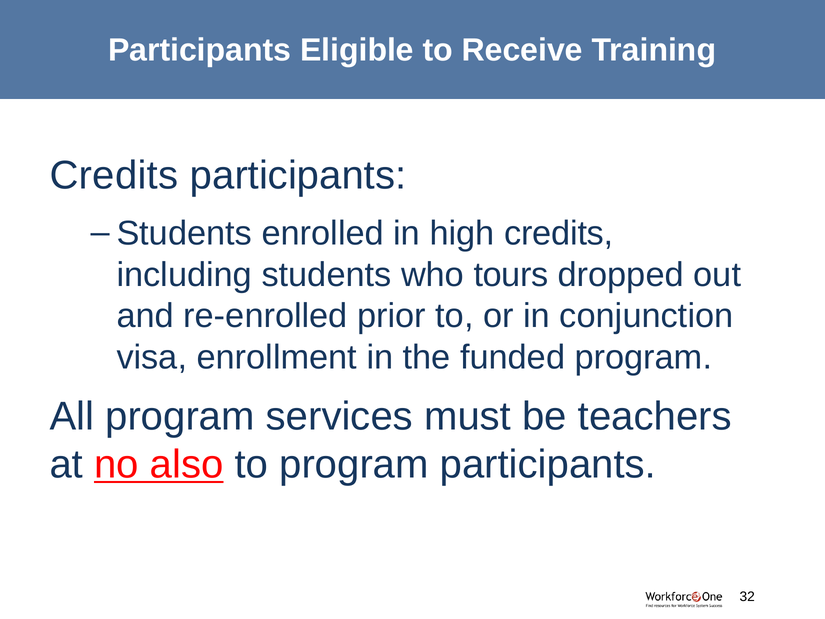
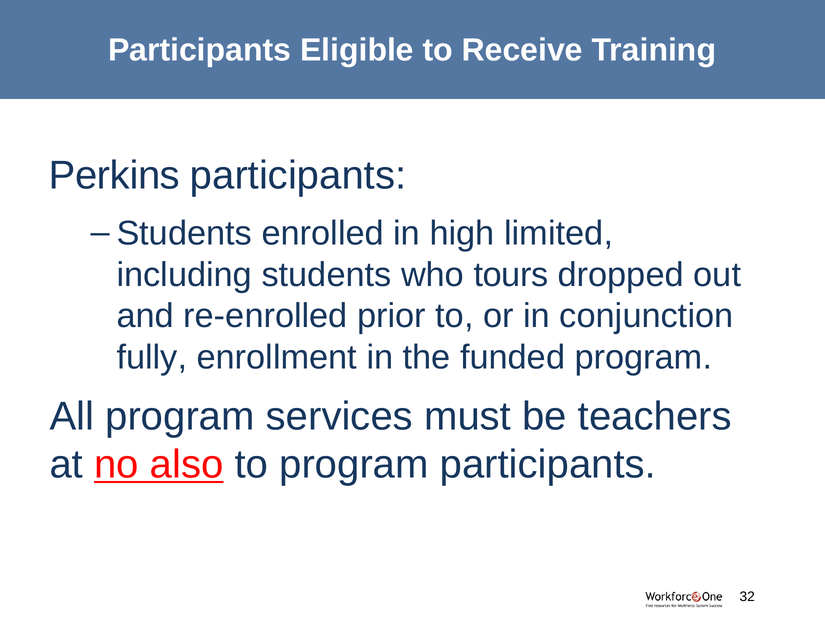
Credits at (114, 175): Credits -> Perkins
high credits: credits -> limited
visa: visa -> fully
